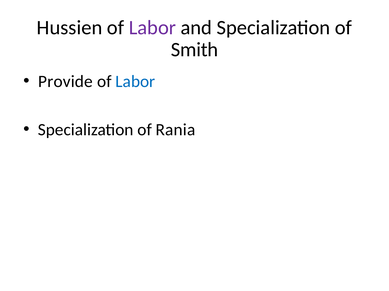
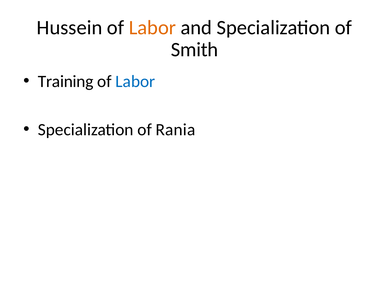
Hussien: Hussien -> Hussein
Labor at (152, 28) colour: purple -> orange
Provide: Provide -> Training
